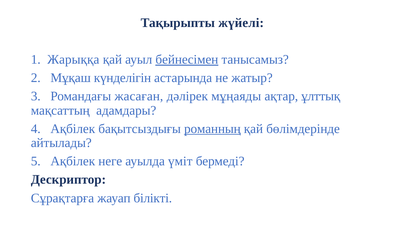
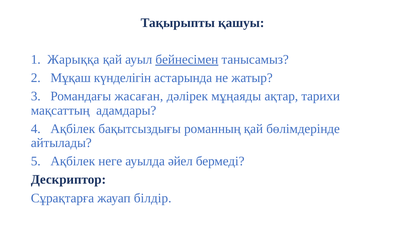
жүйелі: жүйелі -> қашуы
ұлттық: ұлттық -> тарихи
романның underline: present -> none
үміт: үміт -> әйел
білікті: білікті -> білдір
